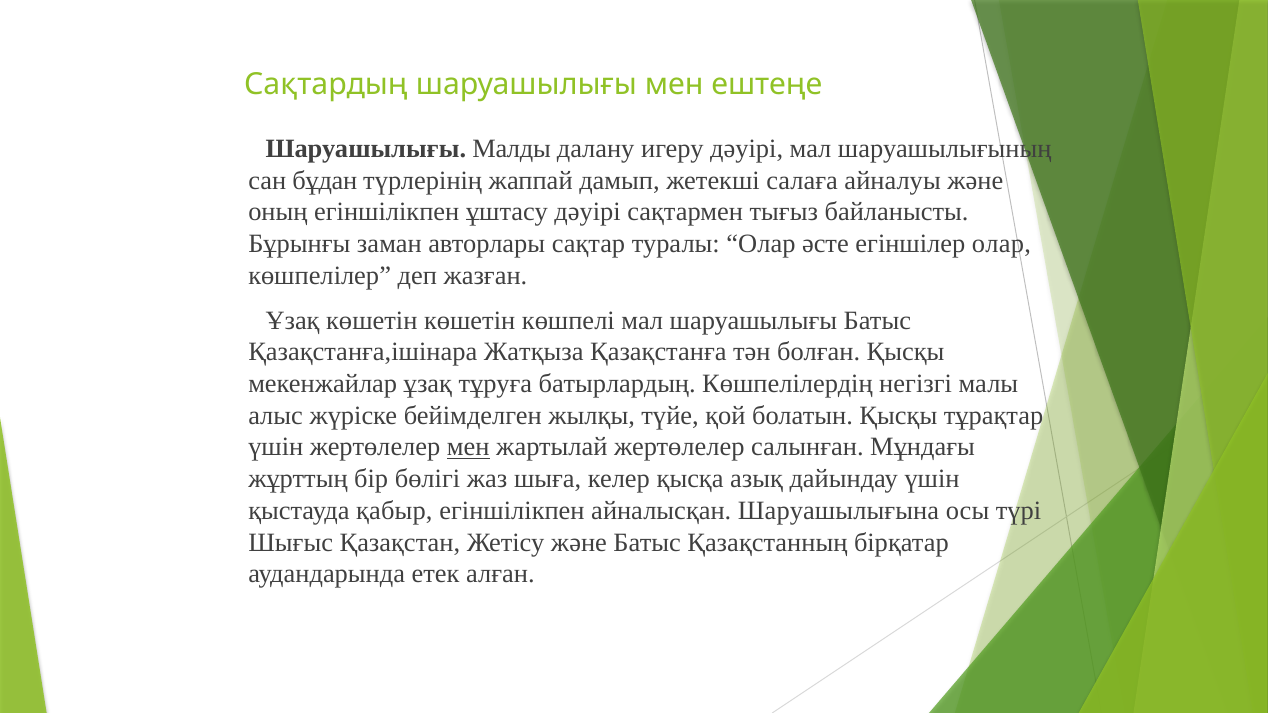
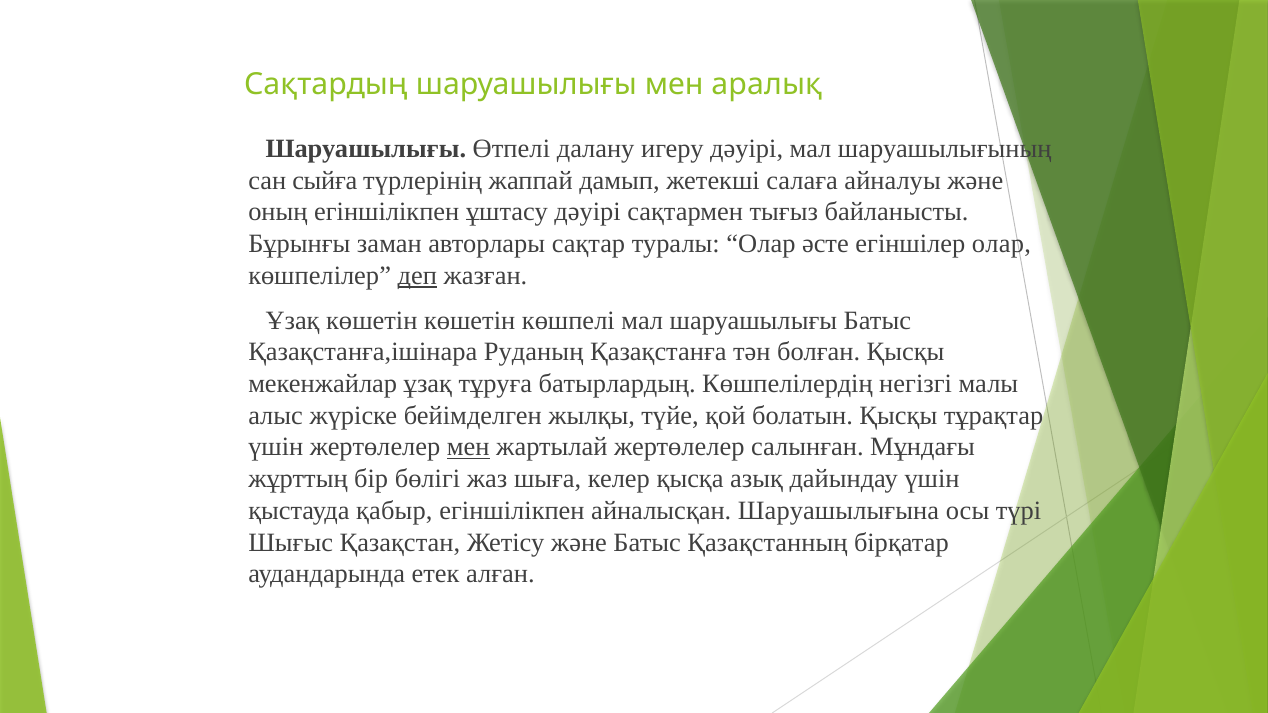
ештеңе: ештеңе -> аралық
Малды: Малды -> Өтпелі
бұдан: бұдан -> сыйға
деп underline: none -> present
Жатқыза: Жатқыза -> Руданың
